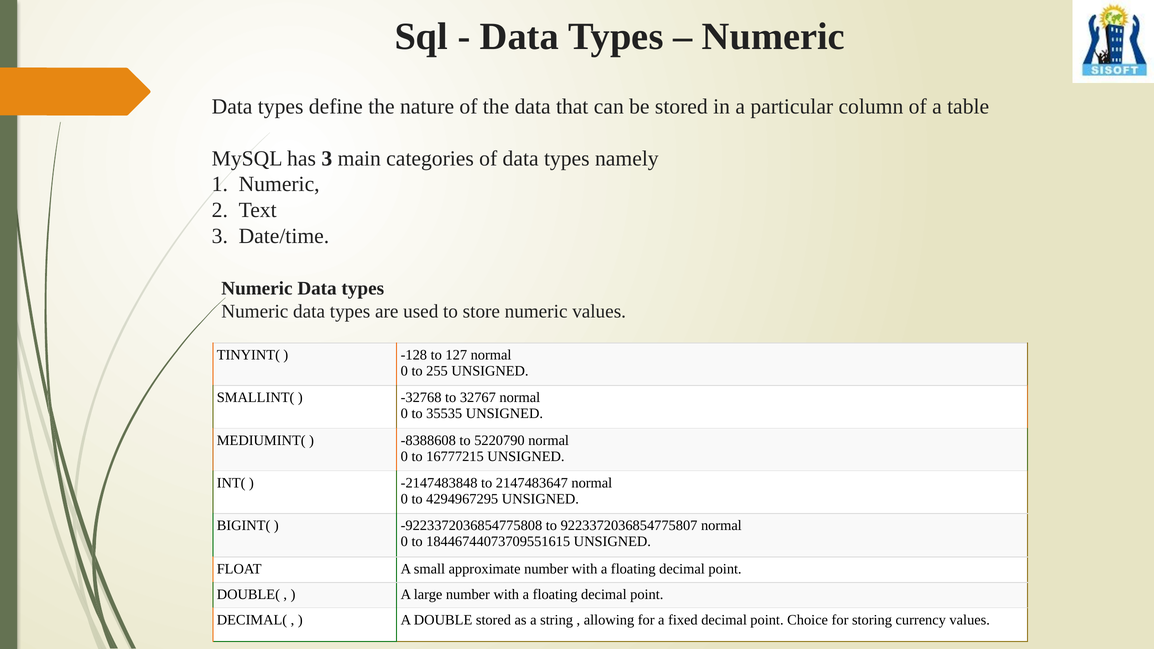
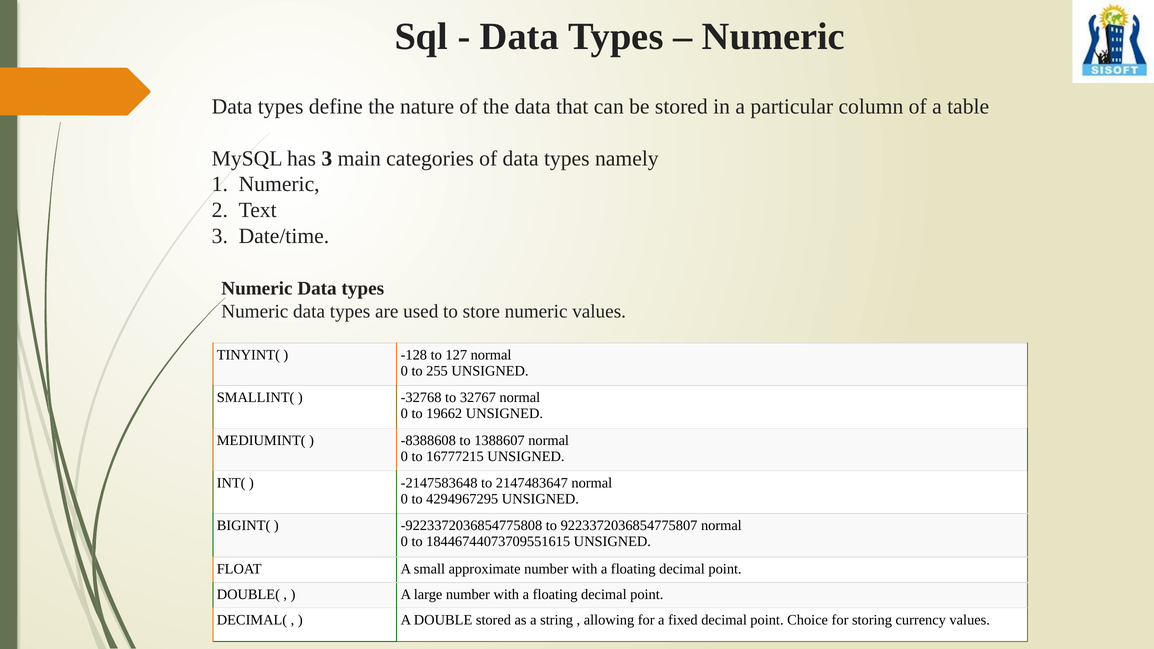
35535: 35535 -> 19662
5220790: 5220790 -> 1388607
-2147483848: -2147483848 -> -2147583648
